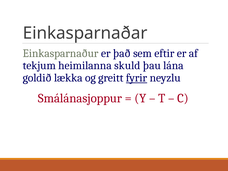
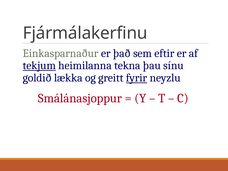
Einkasparnaðar: Einkasparnaðar -> Fjármálakerfinu
tekjum underline: none -> present
skuld: skuld -> tekna
lána: lána -> sínu
